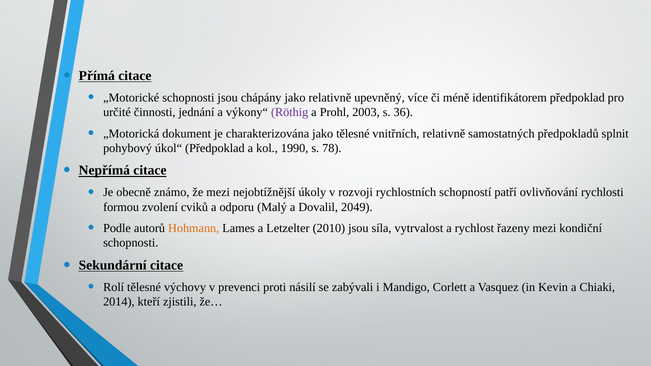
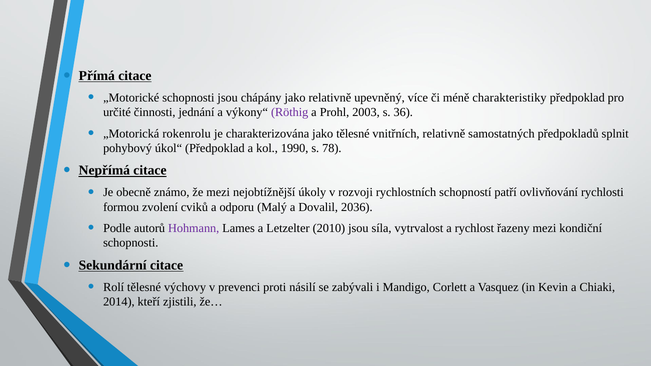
identifikátorem: identifikátorem -> charakteristiky
dokument: dokument -> rokenrolu
2049: 2049 -> 2036
Hohmann colour: orange -> purple
